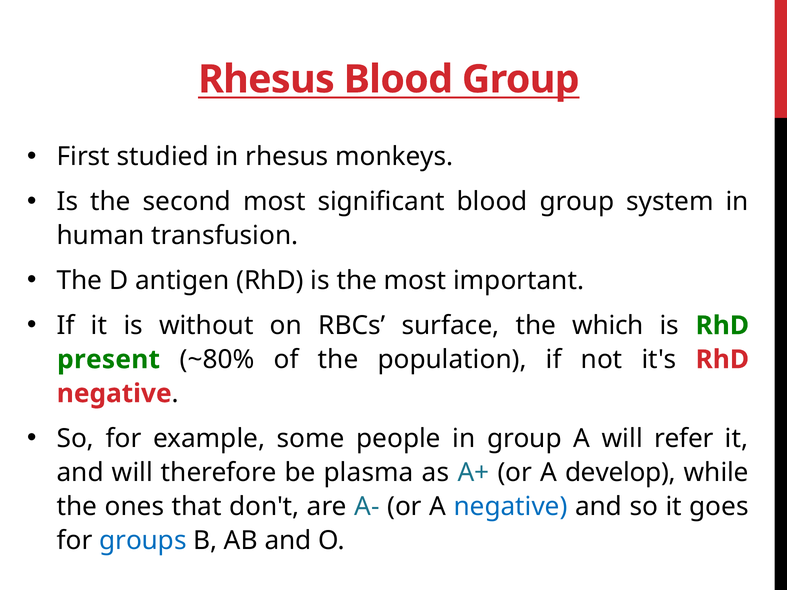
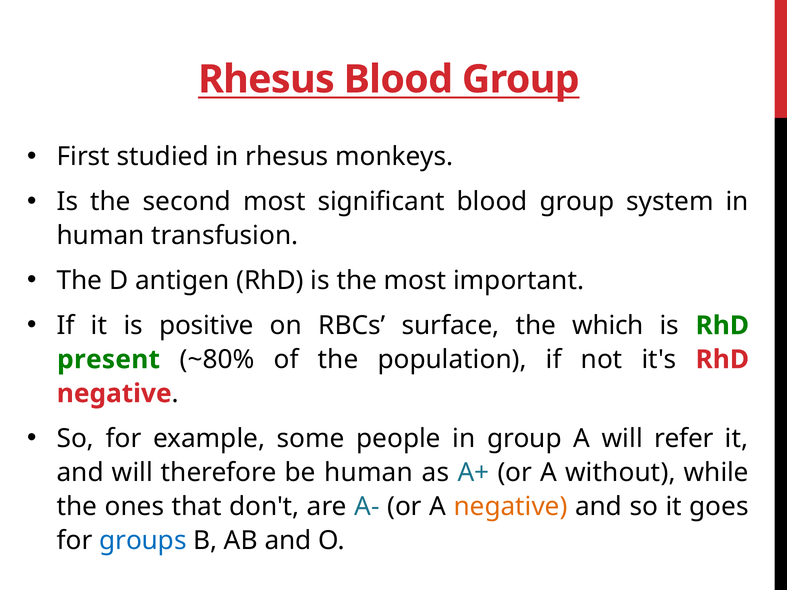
without: without -> positive
be plasma: plasma -> human
develop: develop -> without
negative at (511, 507) colour: blue -> orange
